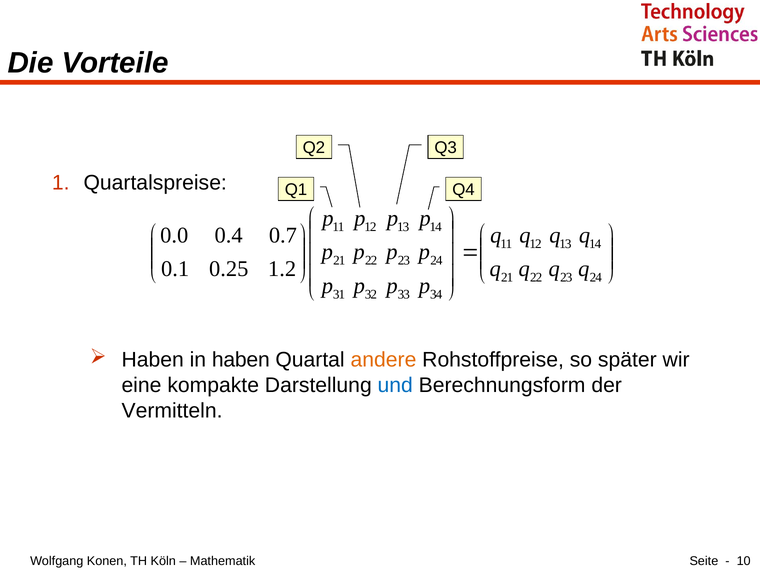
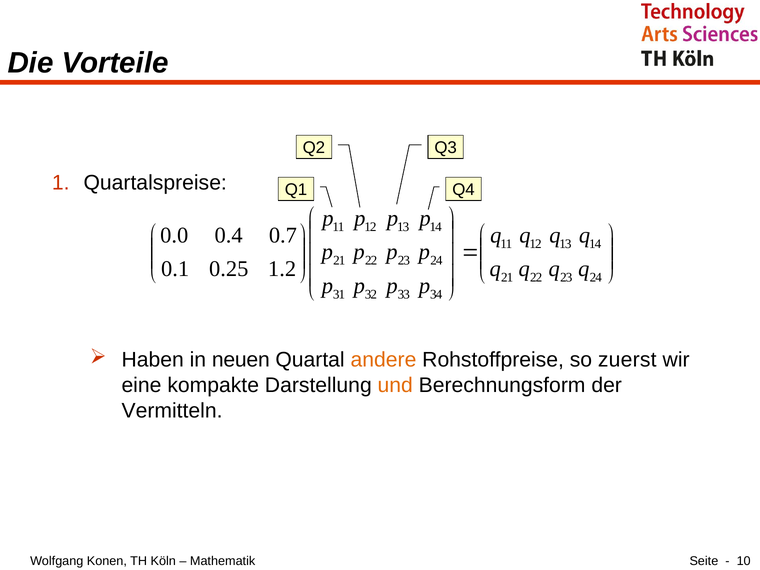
in haben: haben -> neuen
später: später -> zuerst
und colour: blue -> orange
